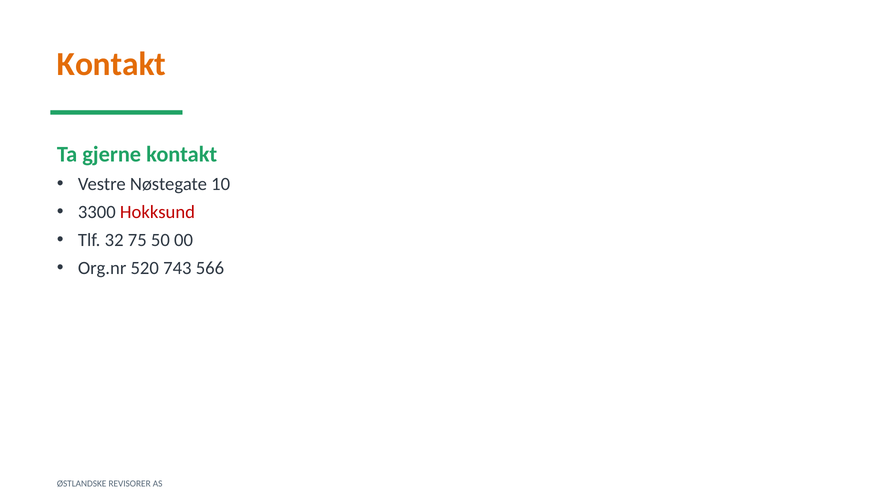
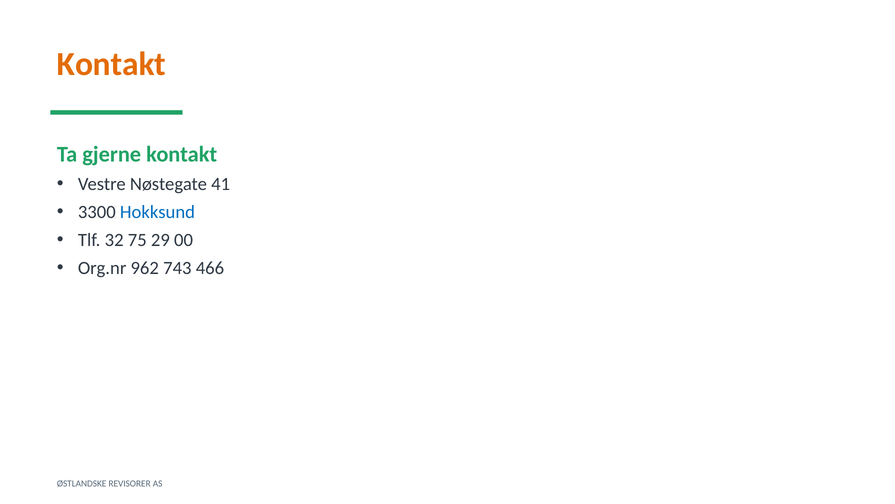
10: 10 -> 41
Hokksund colour: red -> blue
50: 50 -> 29
520: 520 -> 962
566: 566 -> 466
